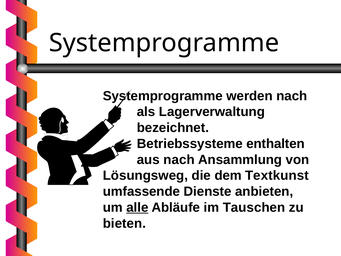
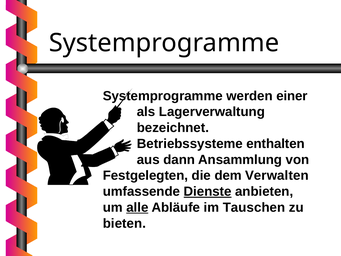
werden nach: nach -> einer
aus nach: nach -> dann
Lösungsweg: Lösungsweg -> Festgelegten
Textkunst: Textkunst -> Verwalten
Dienste underline: none -> present
